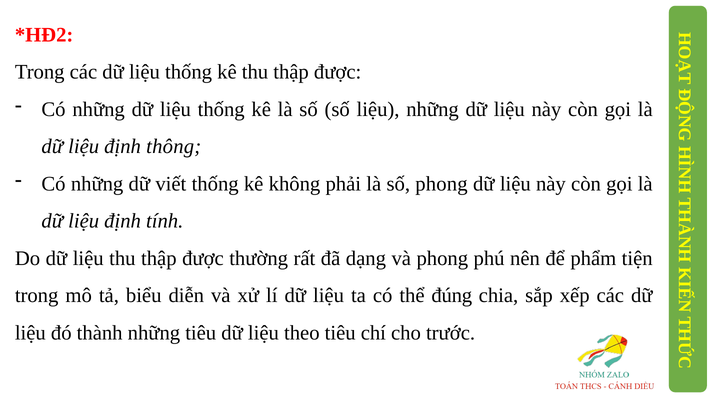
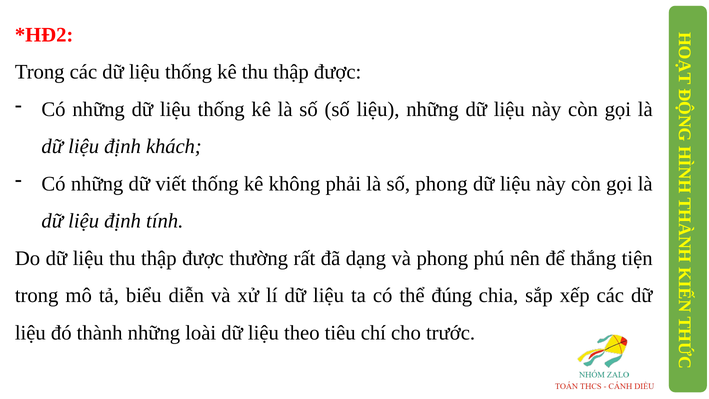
thông: thông -> khách
phẩm: phẩm -> thắng
những tiêu: tiêu -> loài
